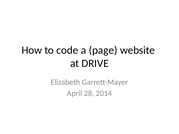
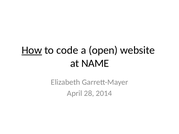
How underline: none -> present
page: page -> open
DRIVE: DRIVE -> NAME
